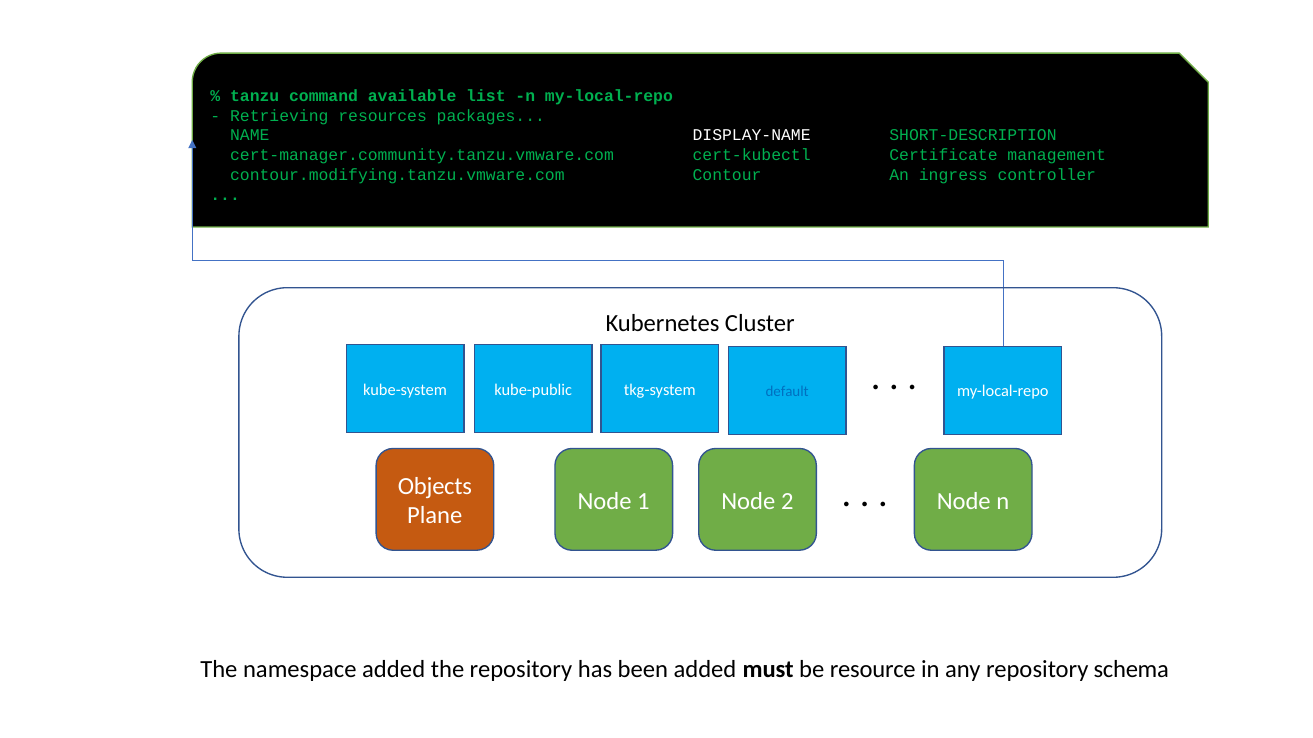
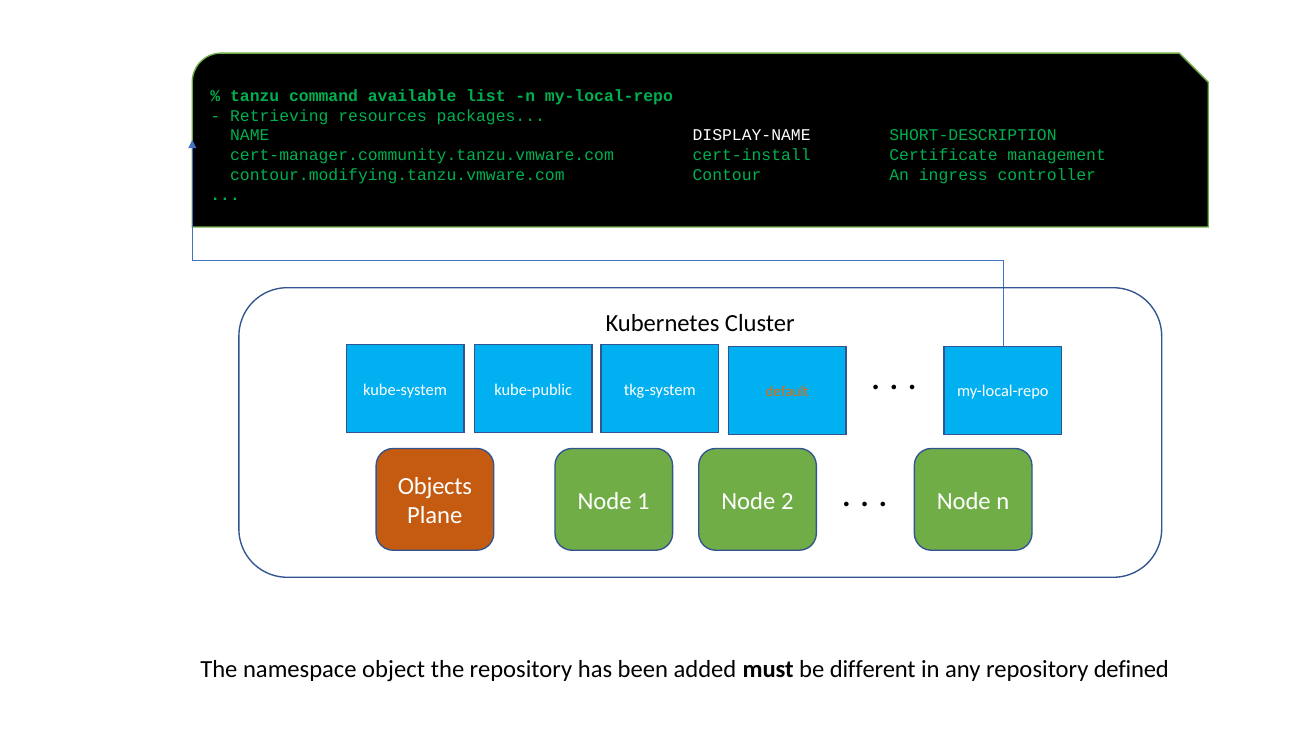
cert-kubectl: cert-kubectl -> cert-install
default colour: blue -> orange
namespace added: added -> object
resource: resource -> different
schema: schema -> defined
